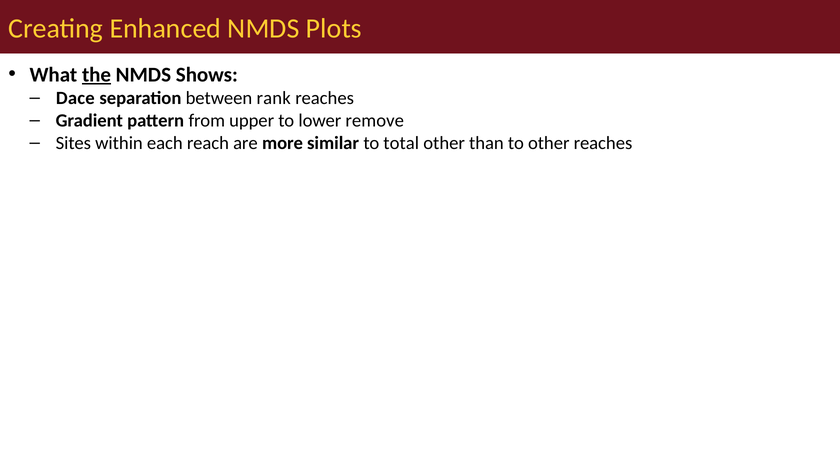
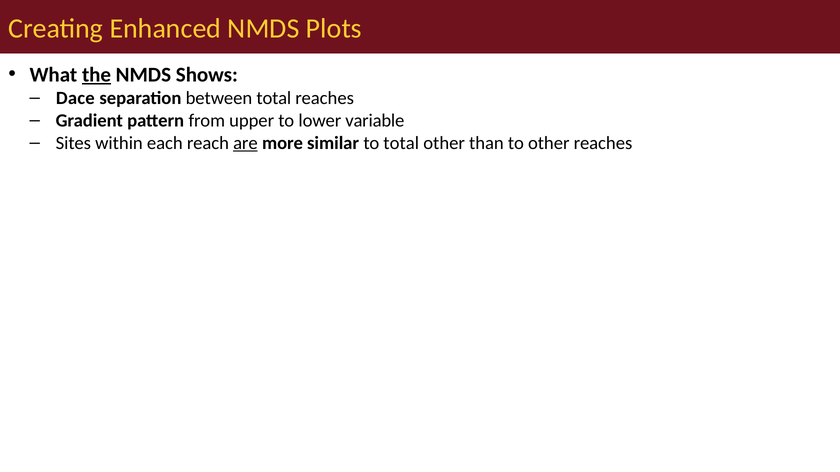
between rank: rank -> total
remove: remove -> variable
are underline: none -> present
